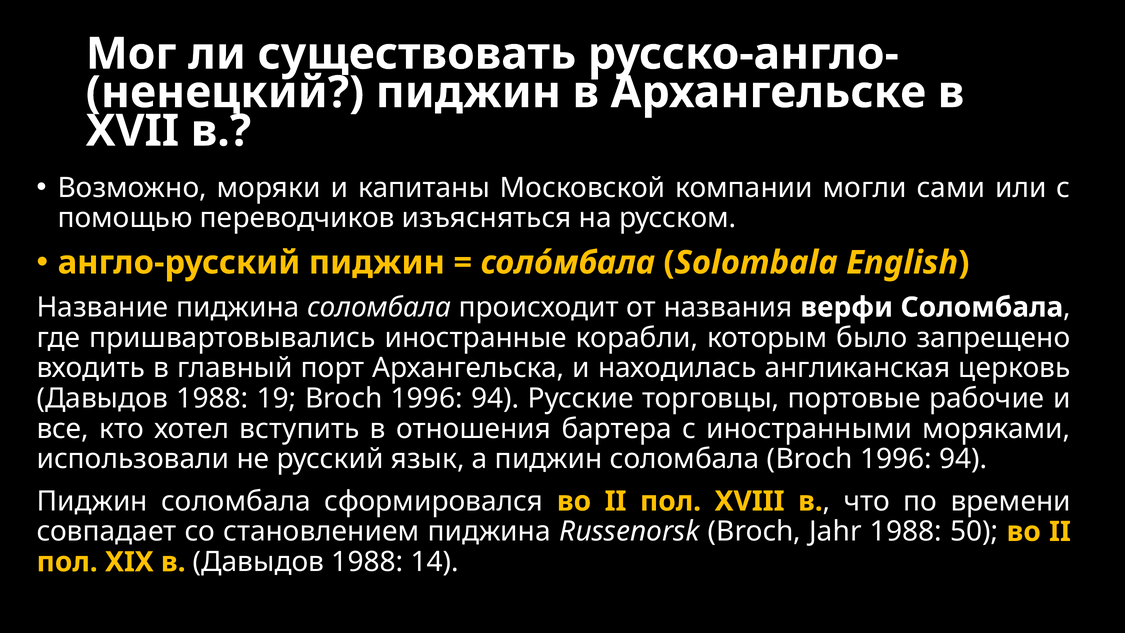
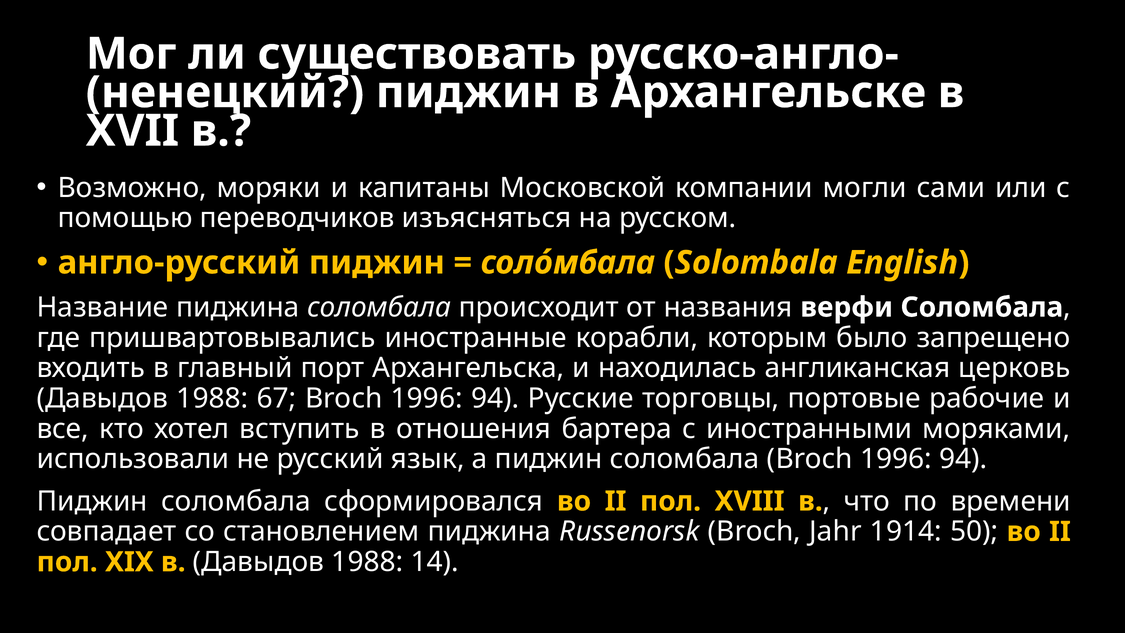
19: 19 -> 67
Jahr 1988: 1988 -> 1914
